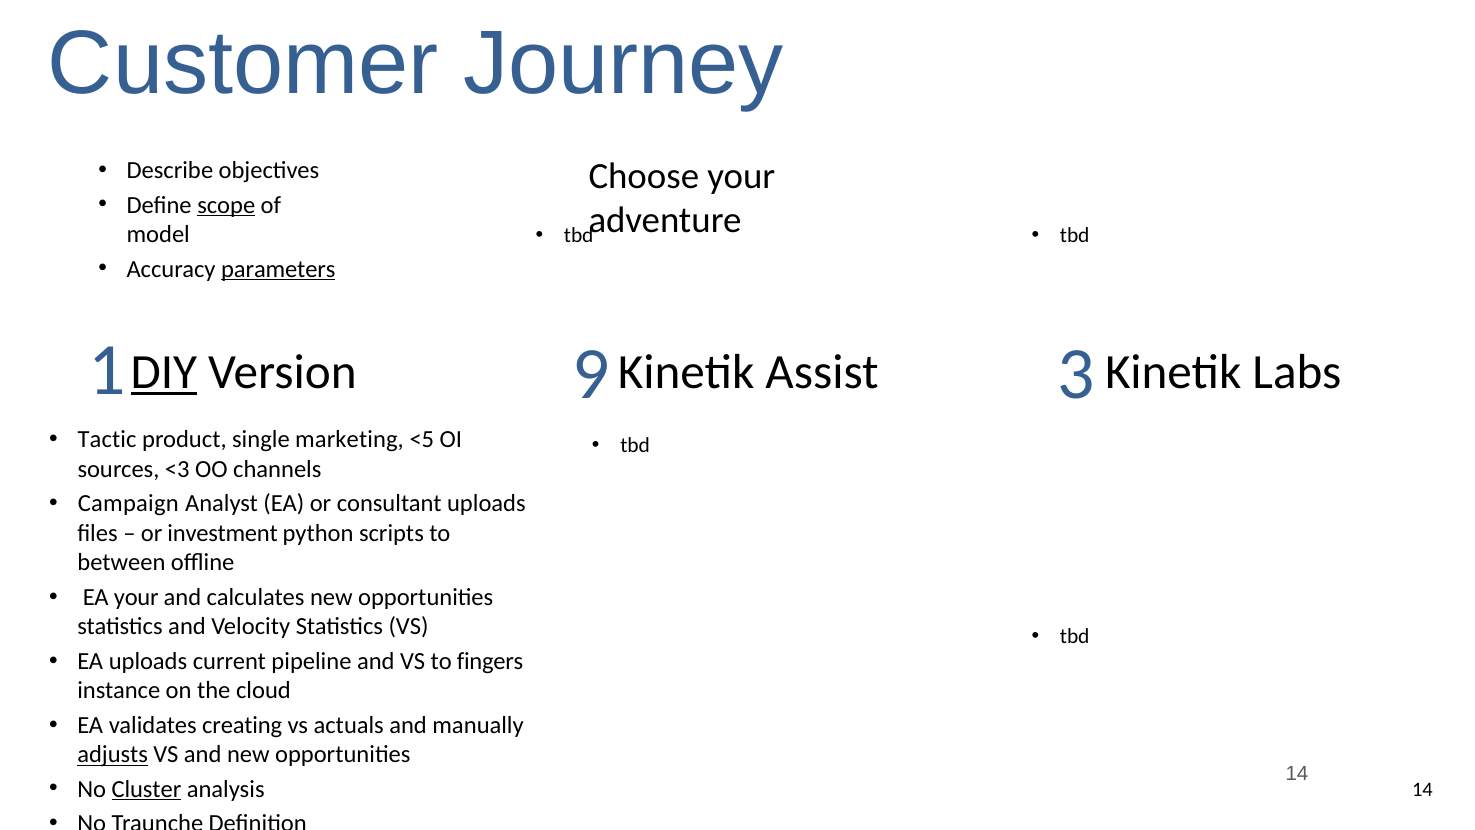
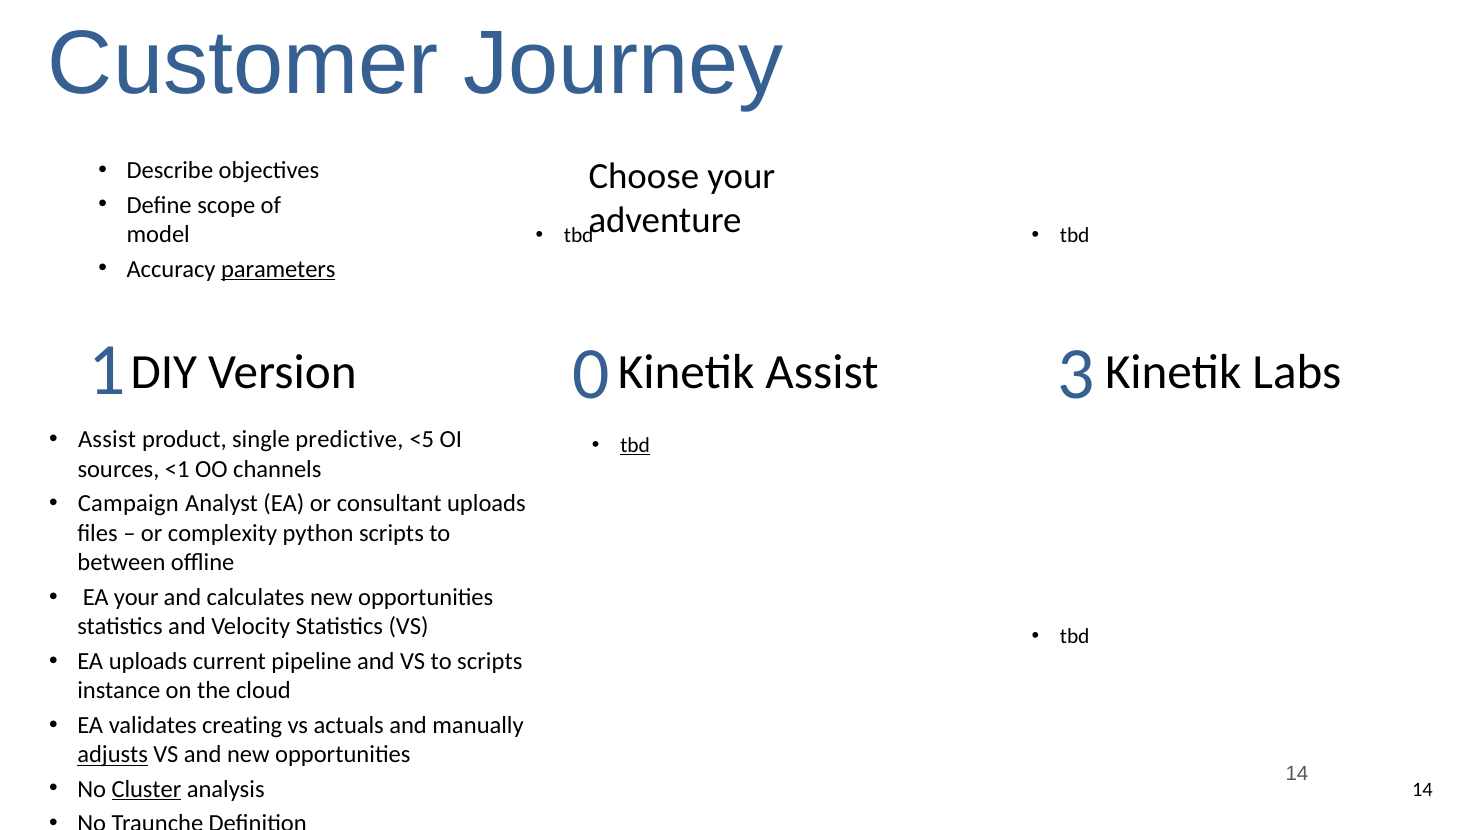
scope underline: present -> none
DIY underline: present -> none
9: 9 -> 0
Tactic at (107, 440): Tactic -> Assist
marketing: marketing -> predictive
tbd at (635, 445) underline: none -> present
<3: <3 -> <1
investment: investment -> complexity
to fingers: fingers -> scripts
